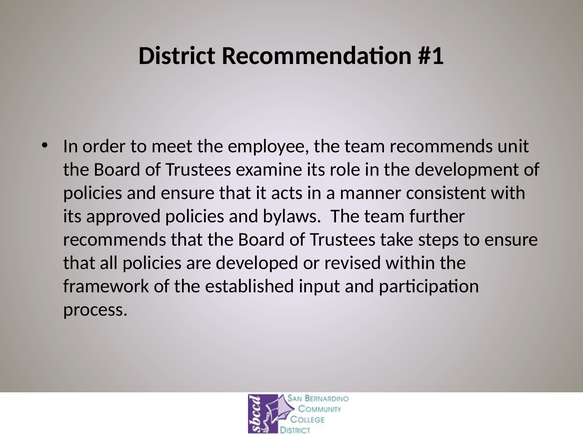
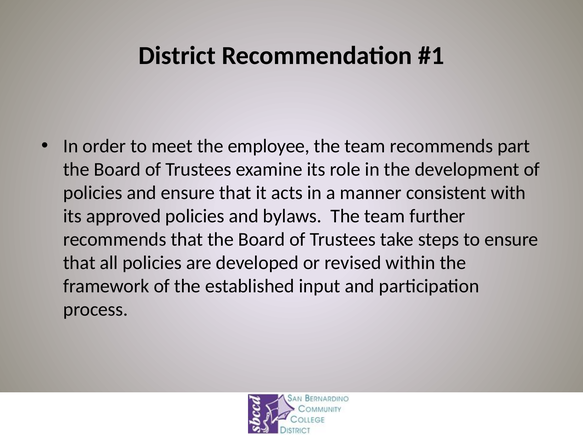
unit: unit -> part
